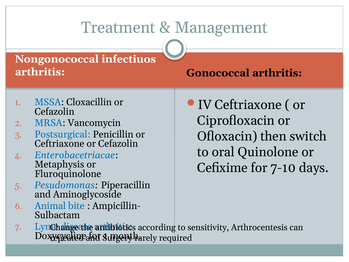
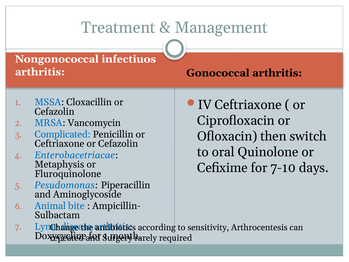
Postsurgical: Postsurgical -> Complicated
